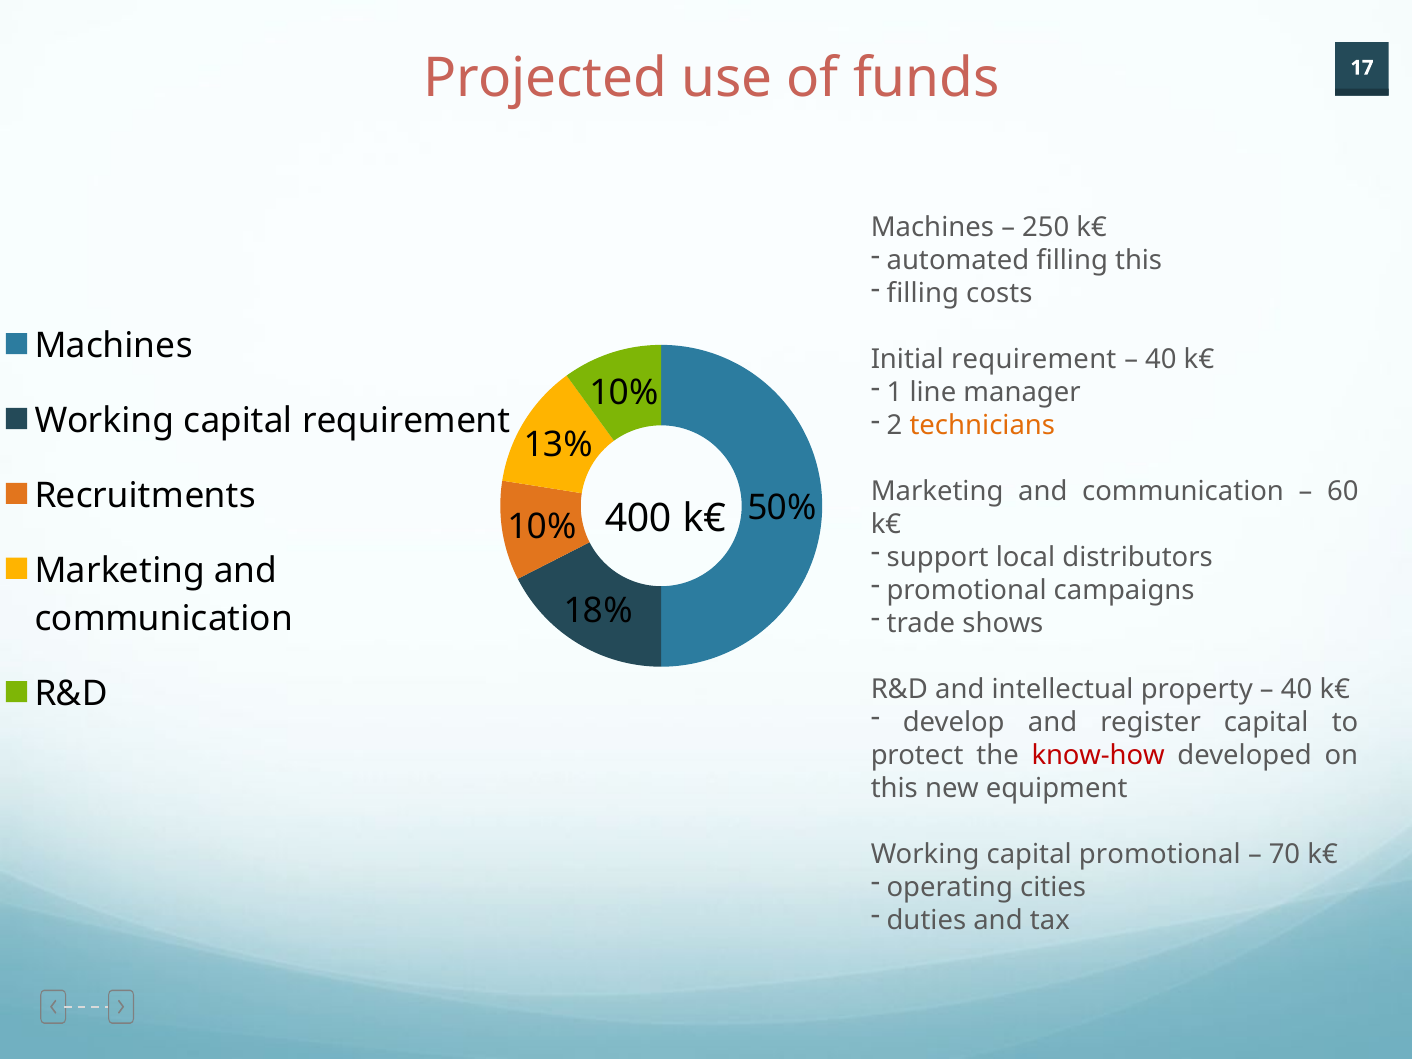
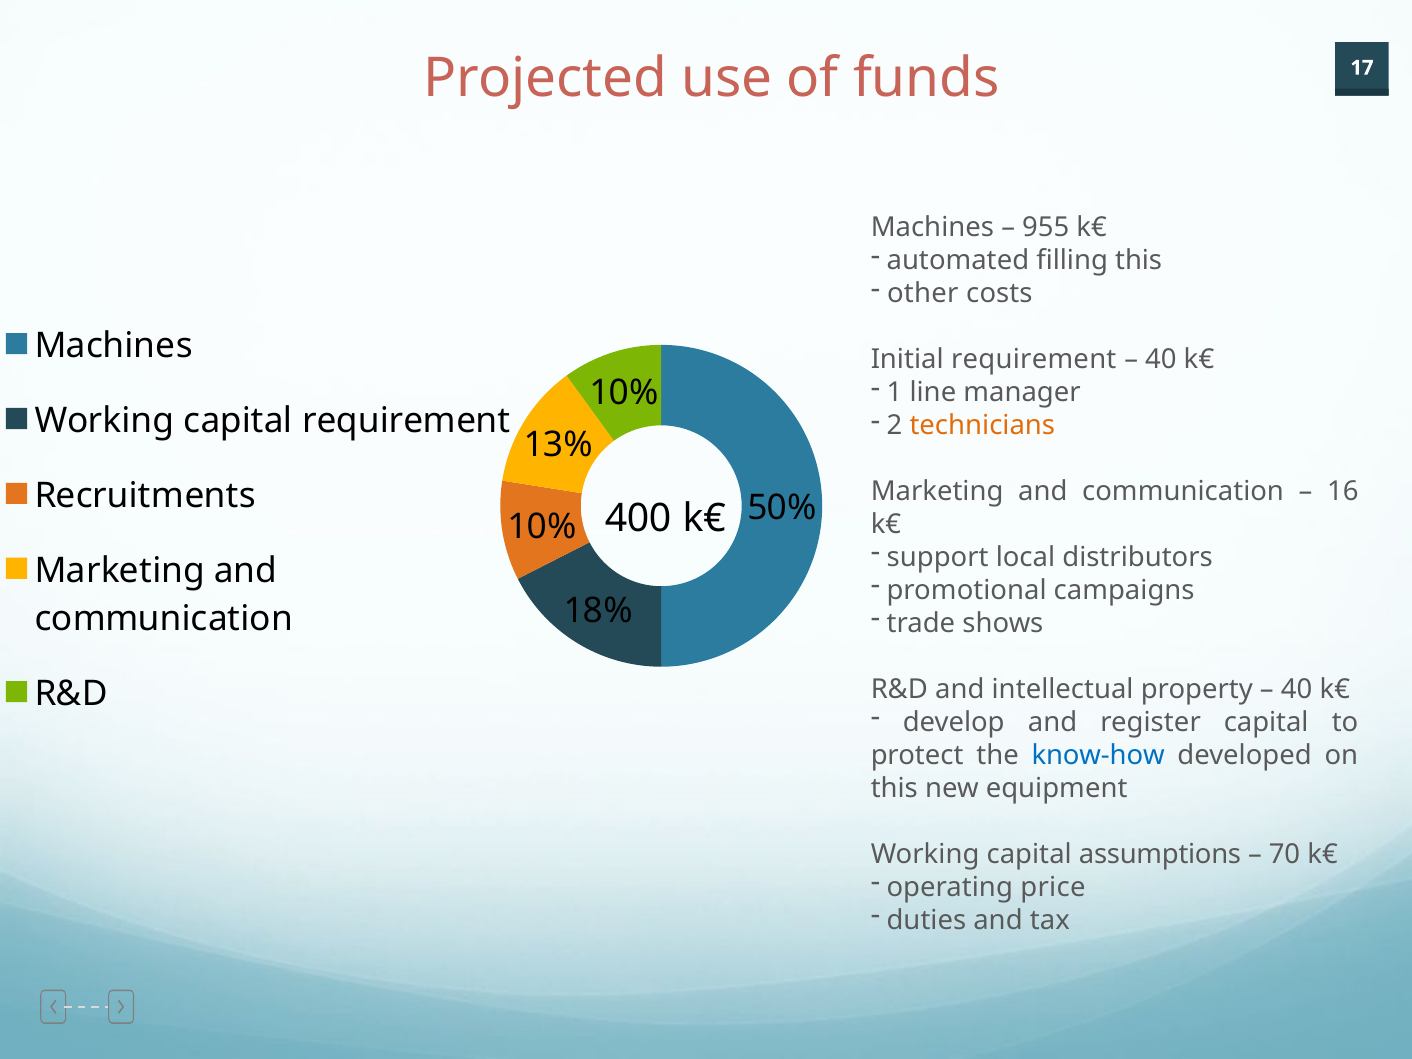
250: 250 -> 955
filling at (923, 294): filling -> other
60: 60 -> 16
know-how colour: red -> blue
capital promotional: promotional -> assumptions
cities: cities -> price
